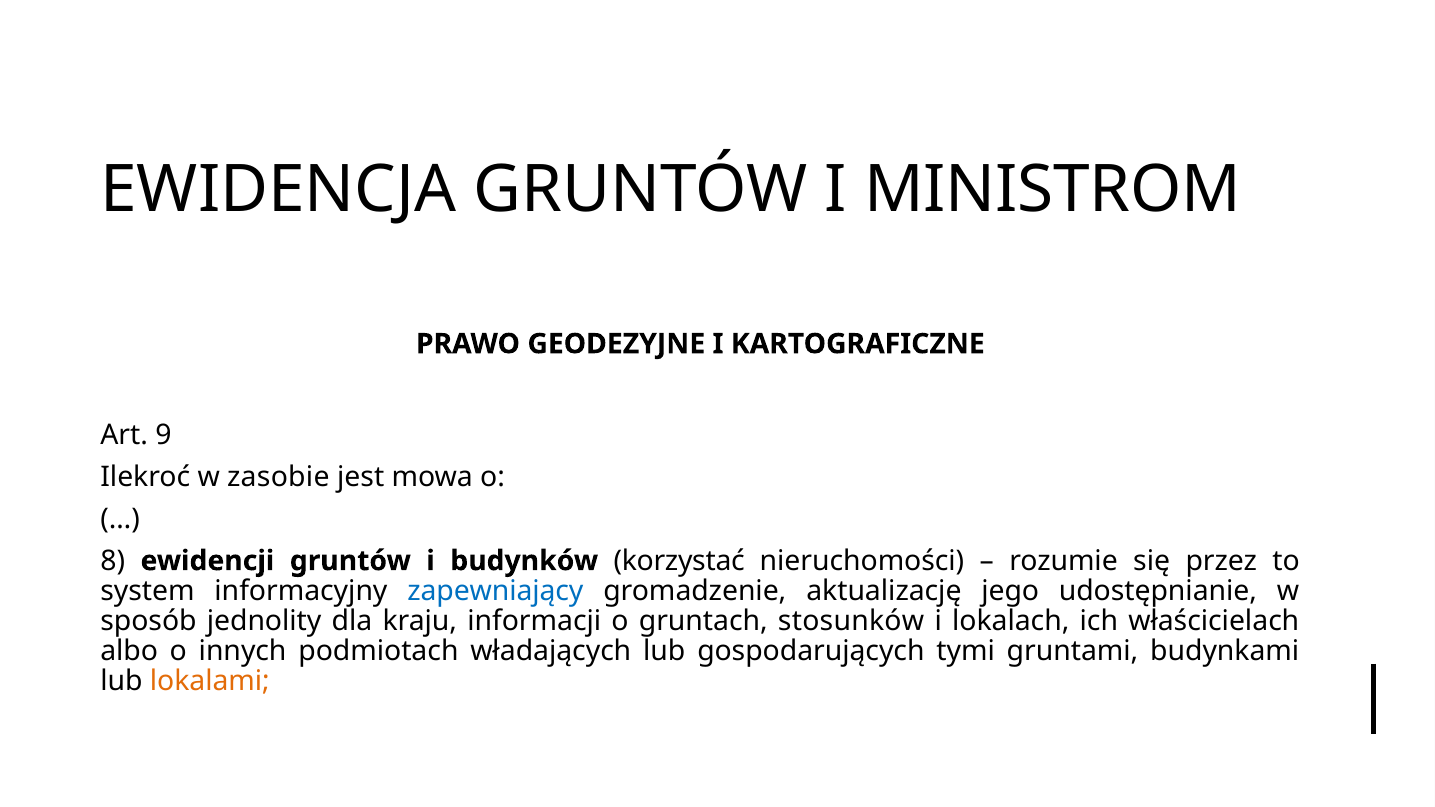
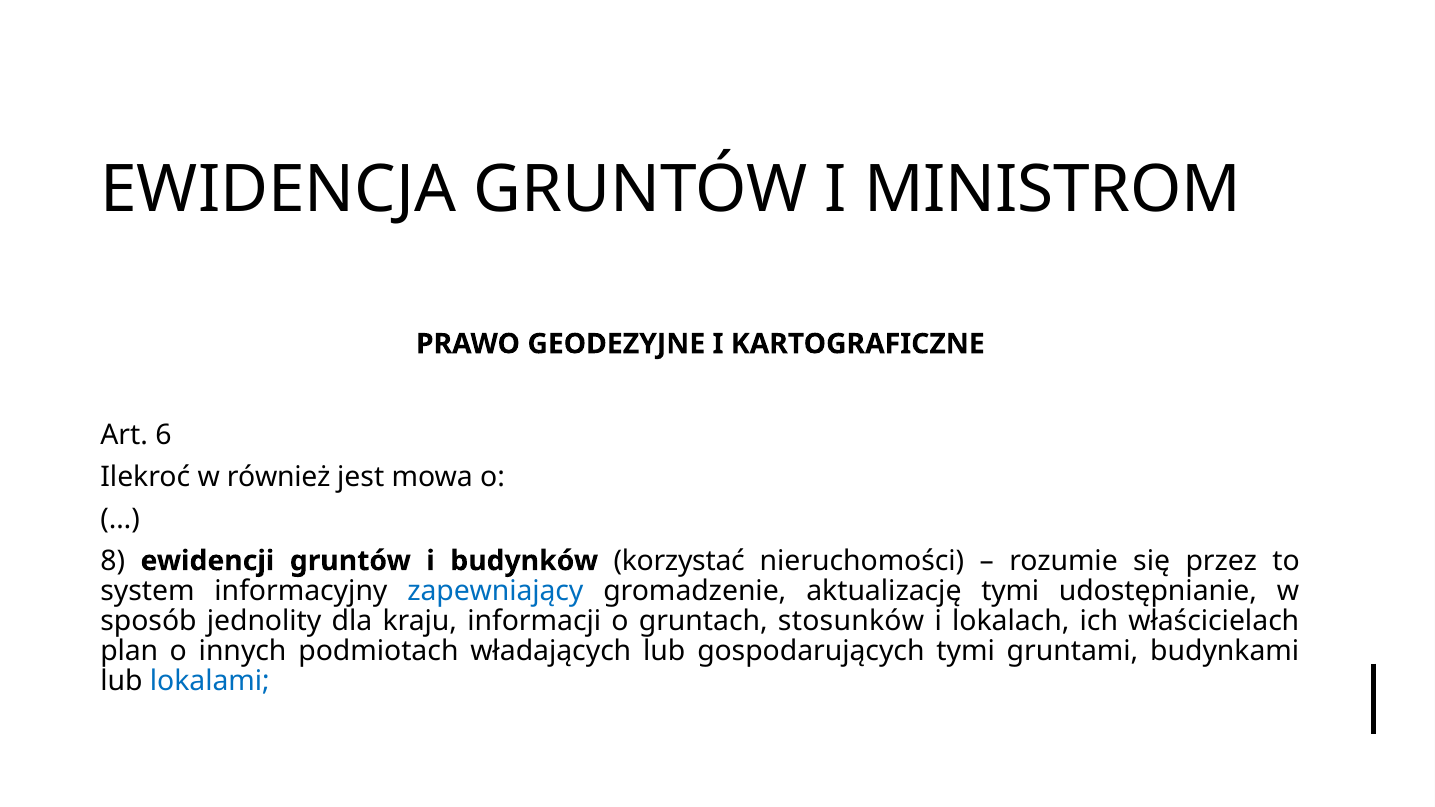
9: 9 -> 6
zasobie: zasobie -> również
aktualizację jego: jego -> tymi
albo: albo -> plan
lokalami colour: orange -> blue
